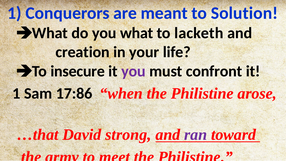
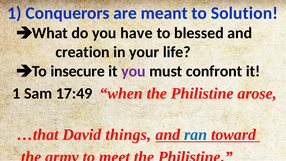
what: what -> have
lacketh: lacketh -> blessed
17:86: 17:86 -> 17:49
strong: strong -> things
ran colour: purple -> blue
